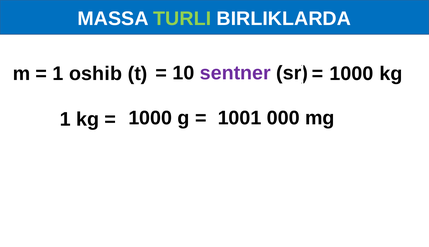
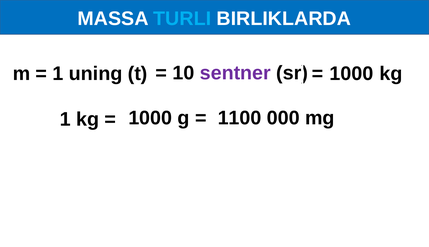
TURLI colour: light green -> light blue
oshib: oshib -> uning
1001: 1001 -> 1100
